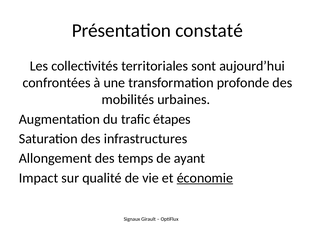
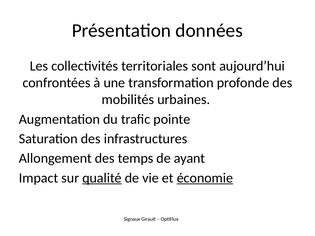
constaté: constaté -> données
étapes: étapes -> pointe
qualité underline: none -> present
